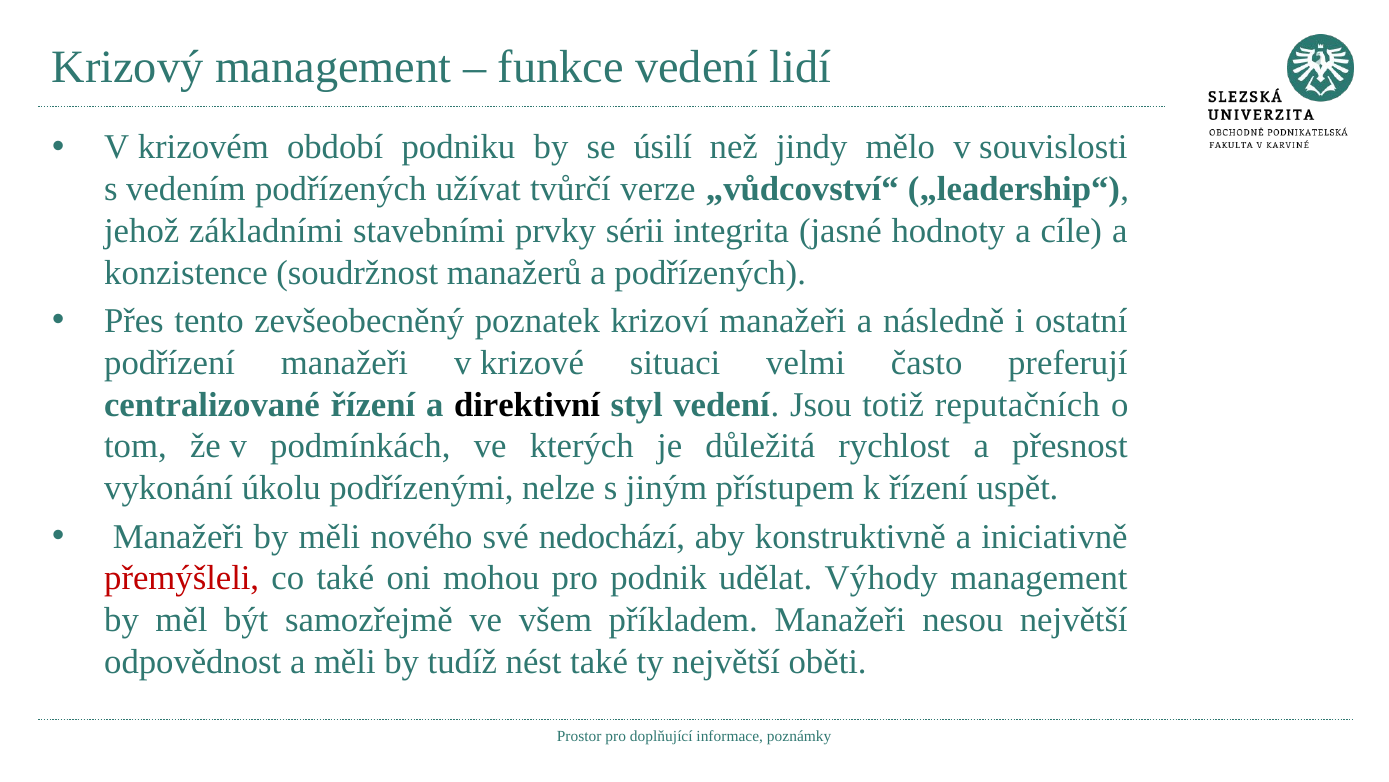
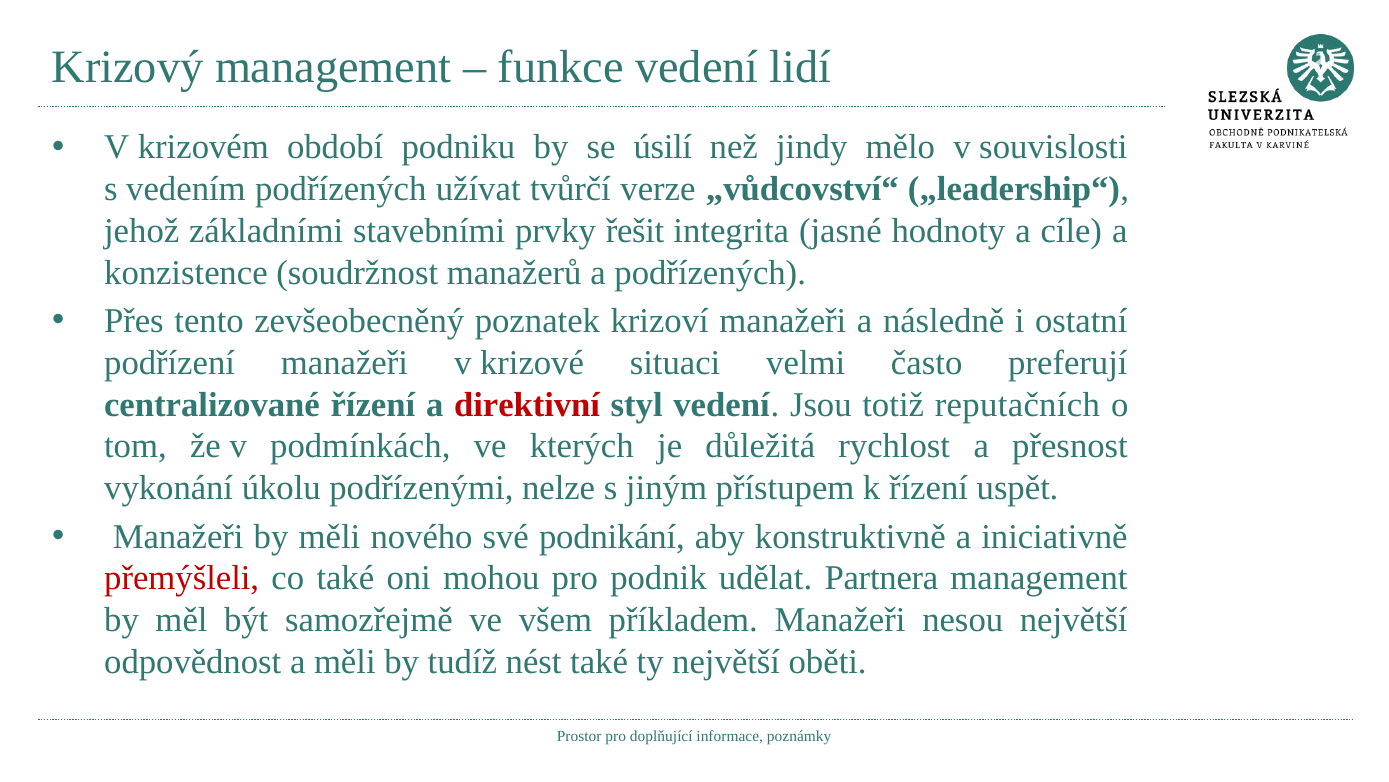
sérii: sérii -> řešit
direktivní colour: black -> red
nedochází: nedochází -> podnikání
Výhody: Výhody -> Partnera
